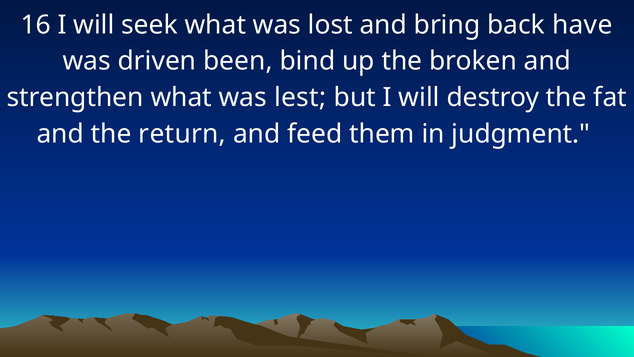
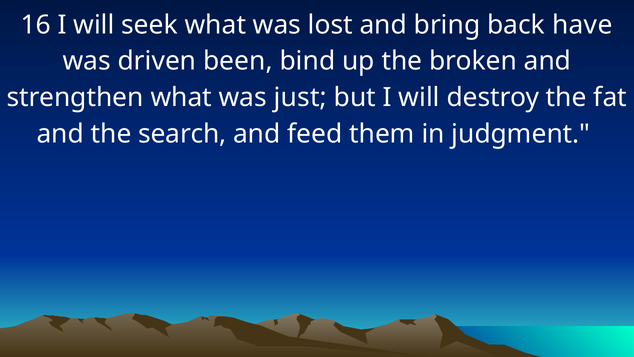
lest: lest -> just
return: return -> search
